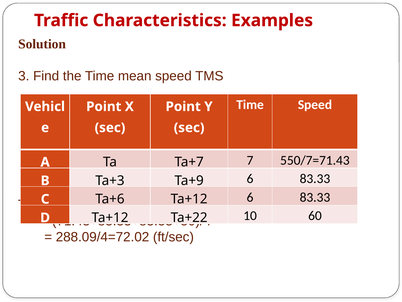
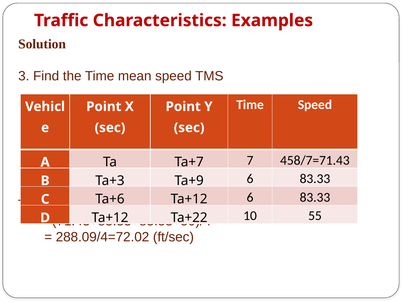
550/7=71.43: 550/7=71.43 -> 458/7=71.43
60: 60 -> 55
